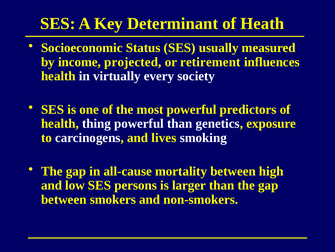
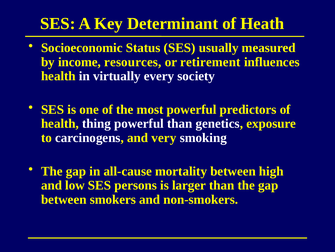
projected: projected -> resources
lives: lives -> very
